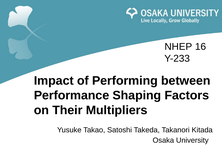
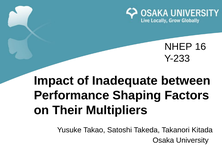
Performing: Performing -> Inadequate
